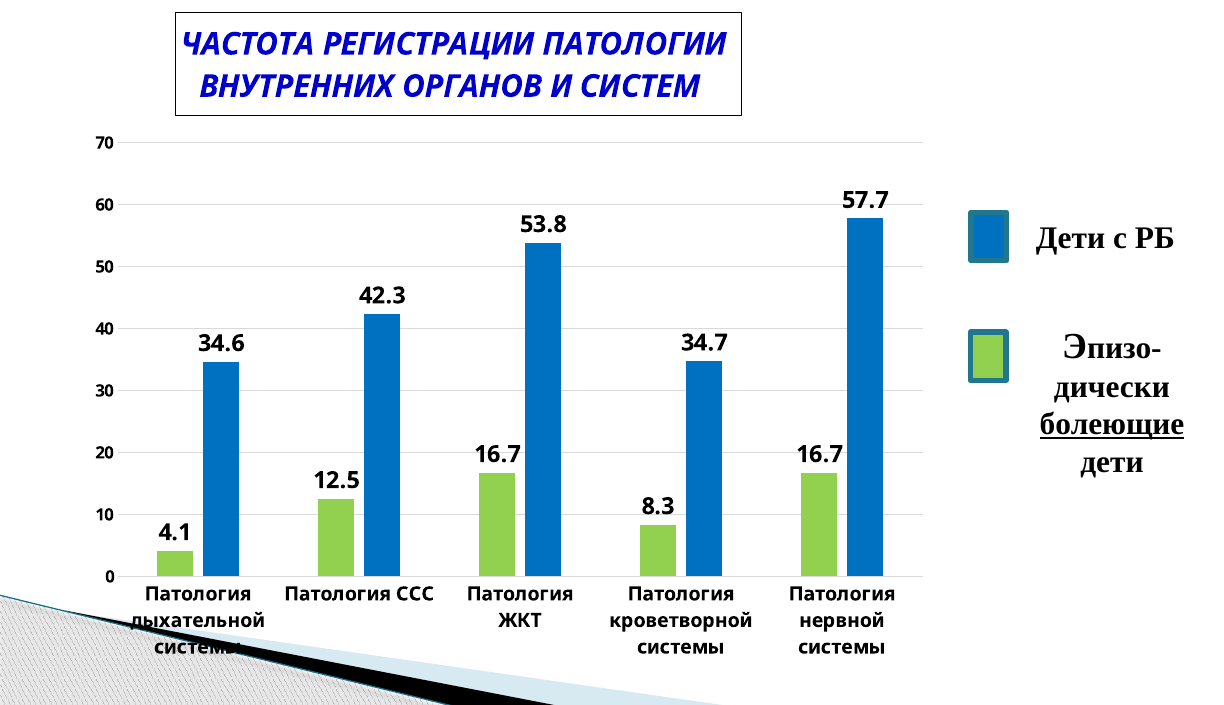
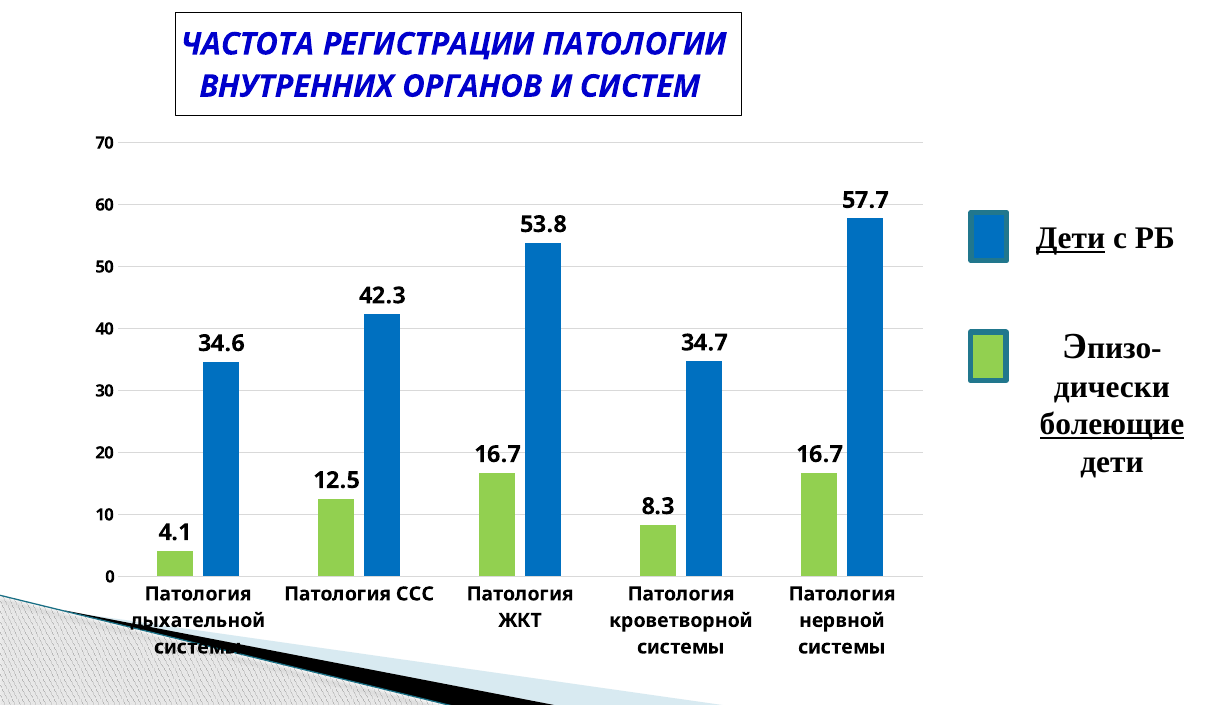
Дети at (1071, 238) underline: none -> present
